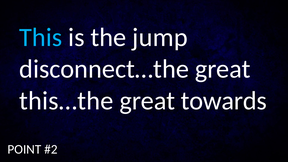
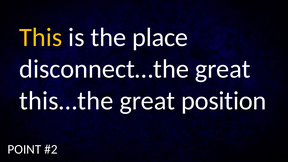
This colour: light blue -> yellow
jump: jump -> place
towards: towards -> position
